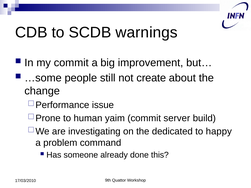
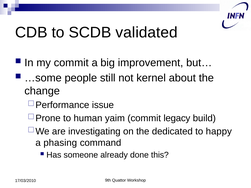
warnings: warnings -> validated
create: create -> kernel
server: server -> legacy
problem: problem -> phasing
